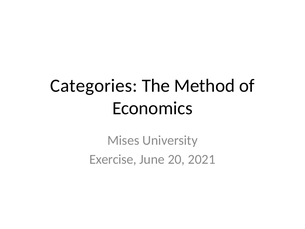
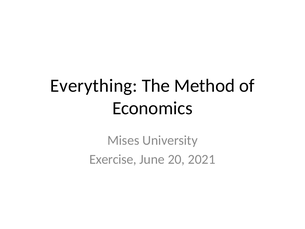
Categories: Categories -> Everything
